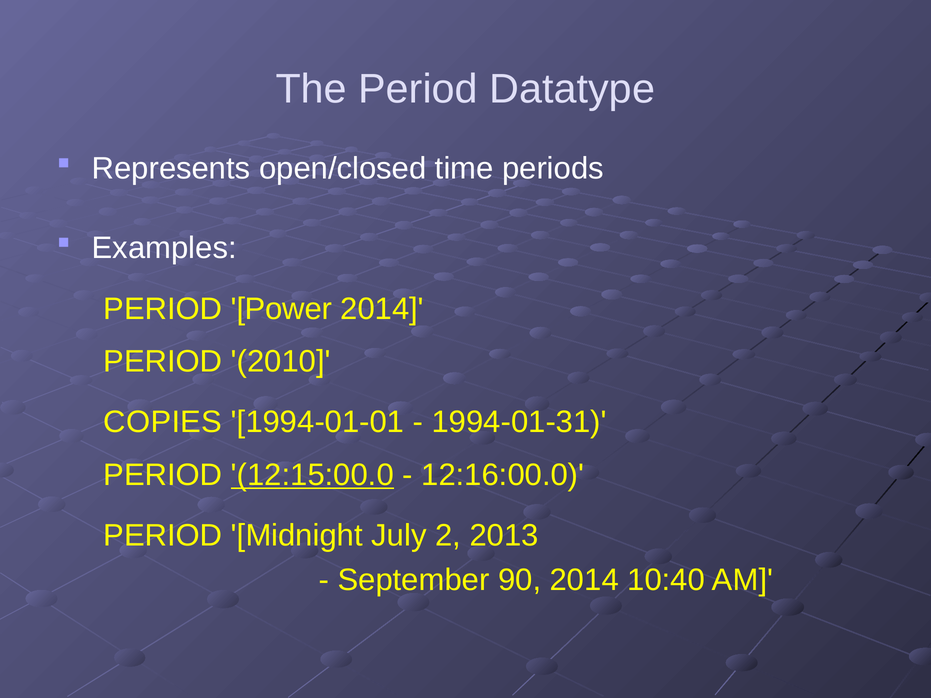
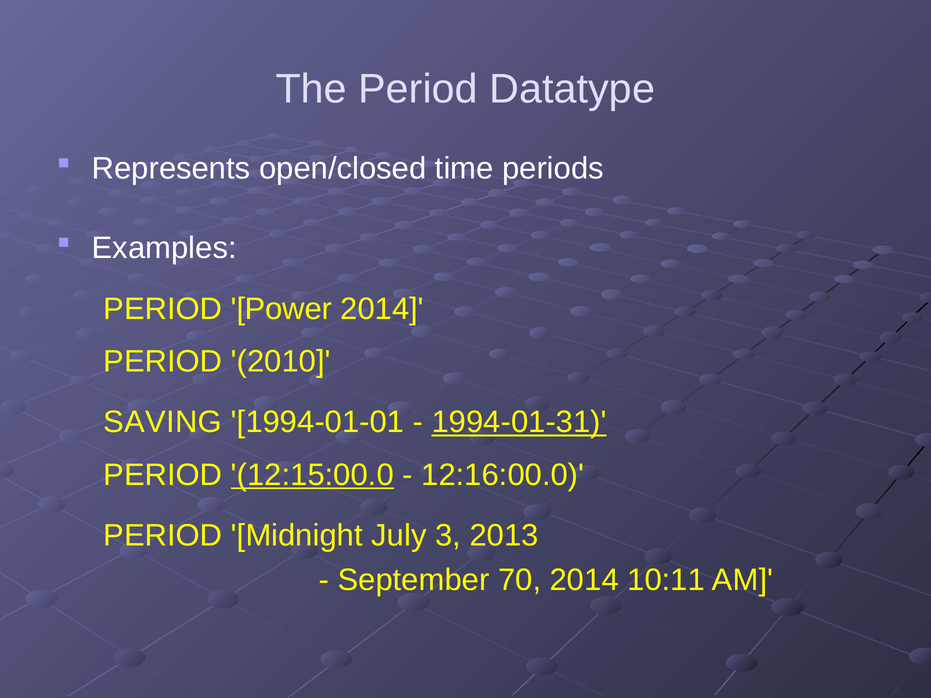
COPIES: COPIES -> SAVING
1994-01-31 underline: none -> present
2: 2 -> 3
90: 90 -> 70
10:40: 10:40 -> 10:11
